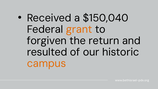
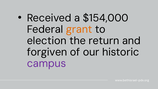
$150,040: $150,040 -> $154,000
forgiven: forgiven -> election
resulted: resulted -> forgiven
campus colour: orange -> purple
